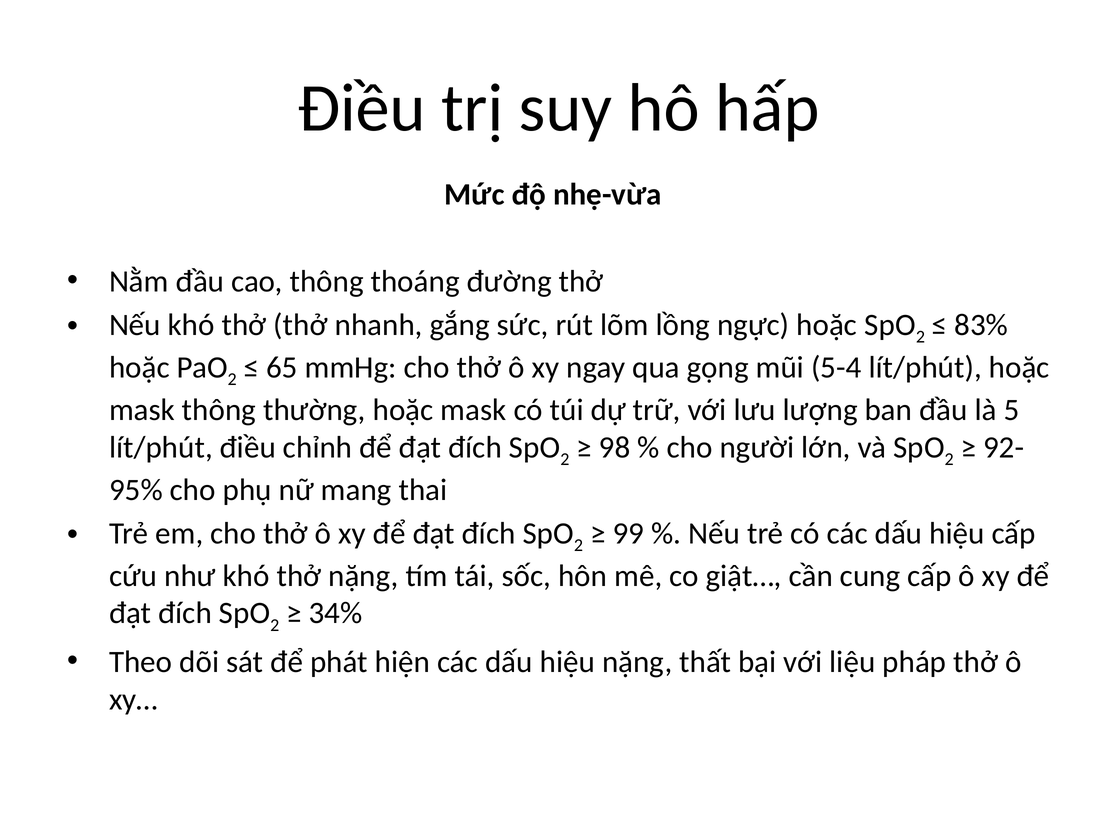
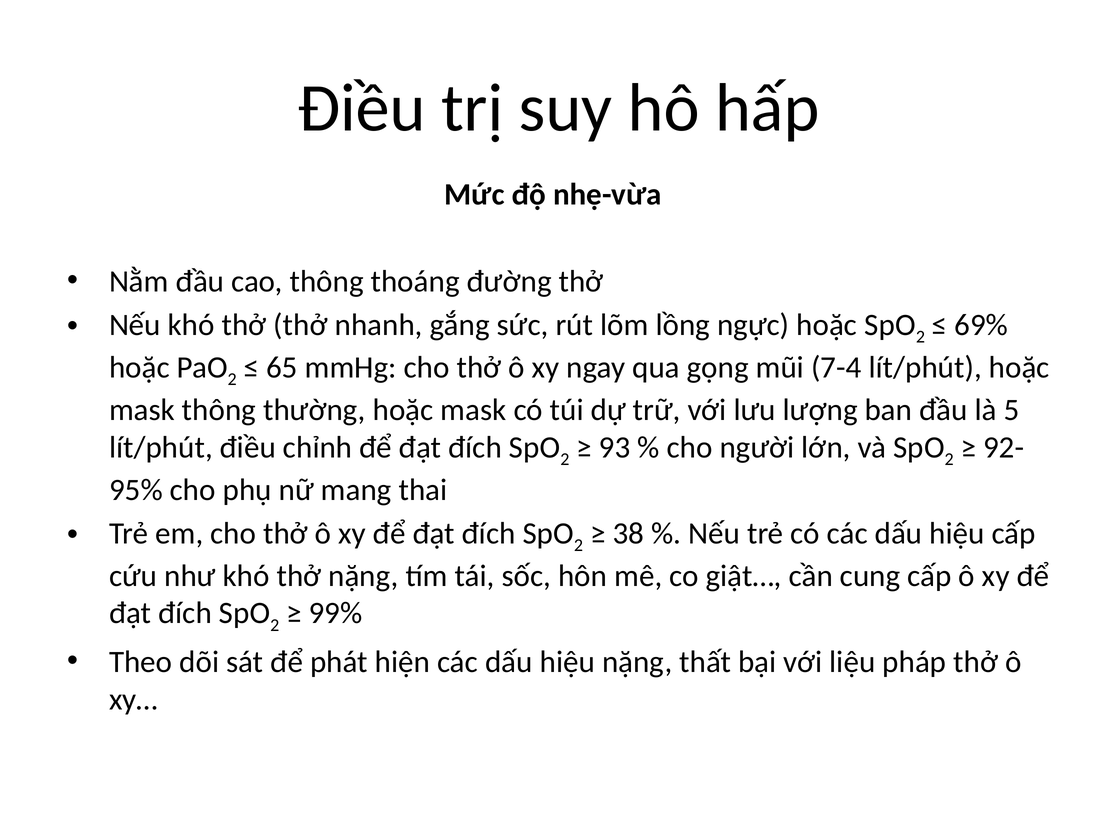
83%: 83% -> 69%
5-4: 5-4 -> 7-4
98: 98 -> 93
99: 99 -> 38
34%: 34% -> 99%
